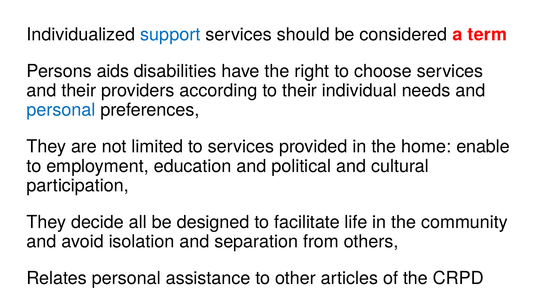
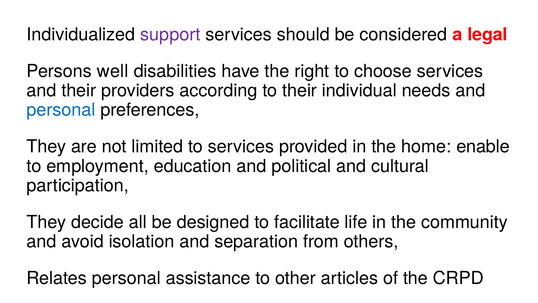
support colour: blue -> purple
term: term -> legal
aids: aids -> well
